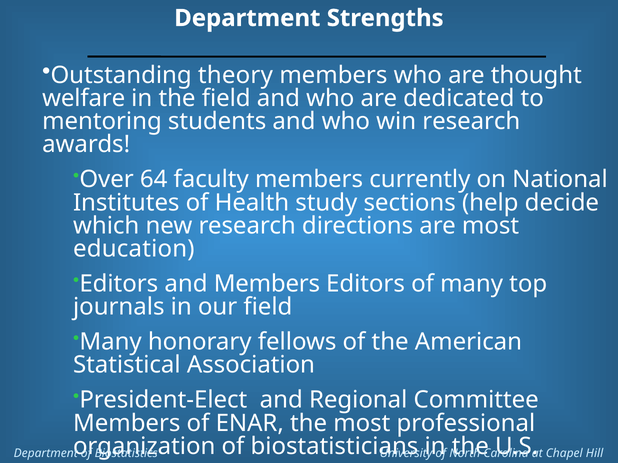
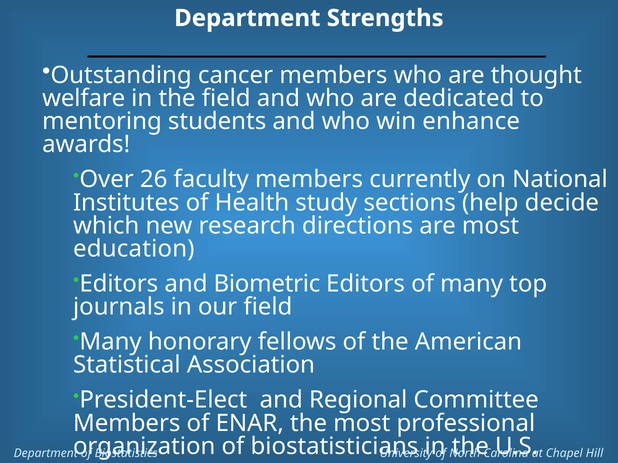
theory: theory -> cancer
win research: research -> enhance
64: 64 -> 26
and Members: Members -> Biometric
